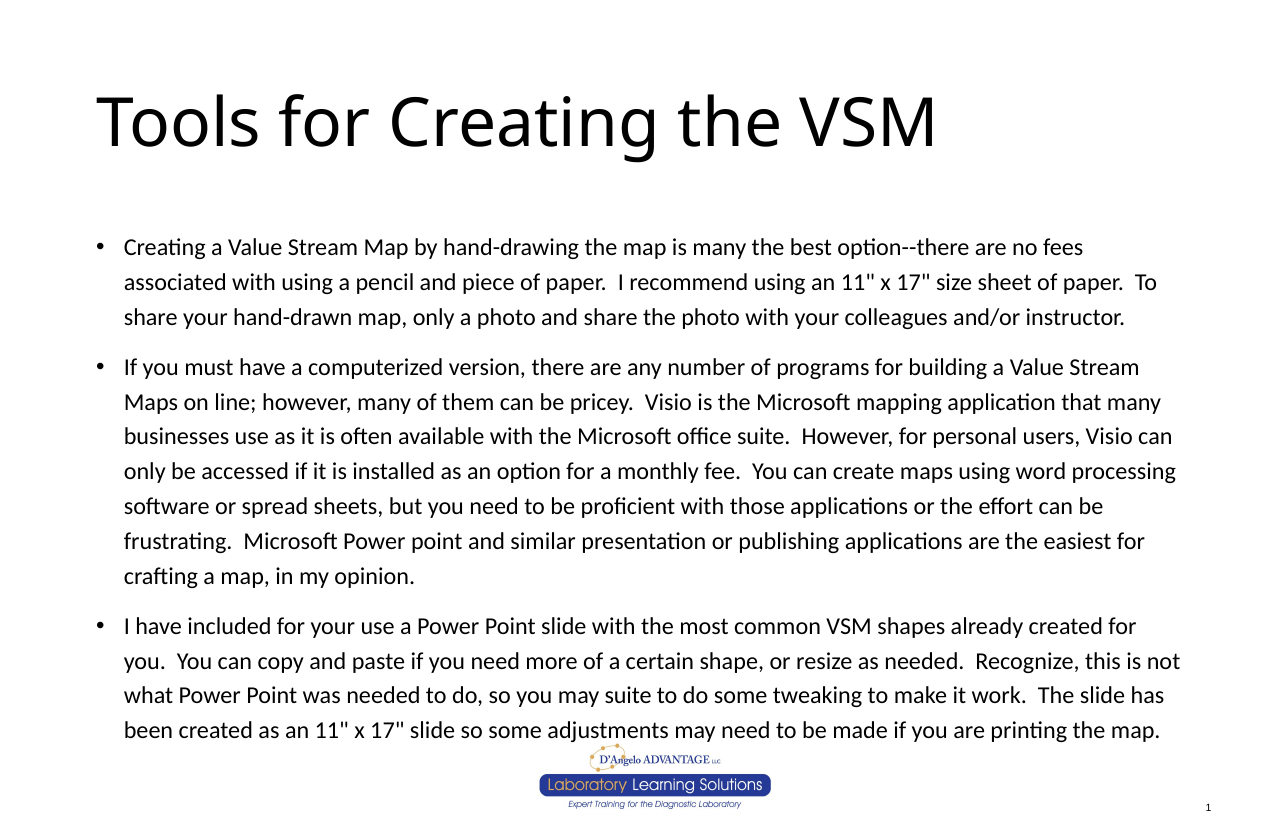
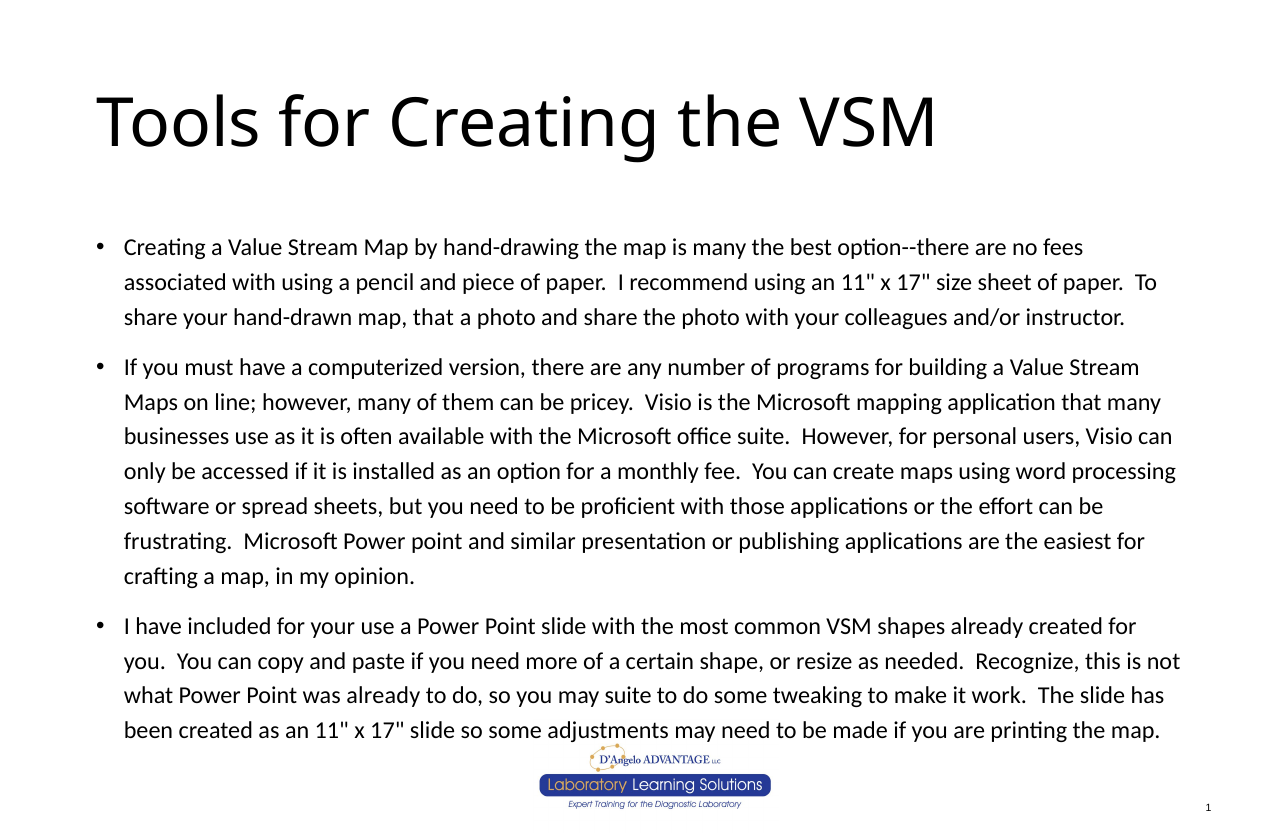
map only: only -> that
was needed: needed -> already
